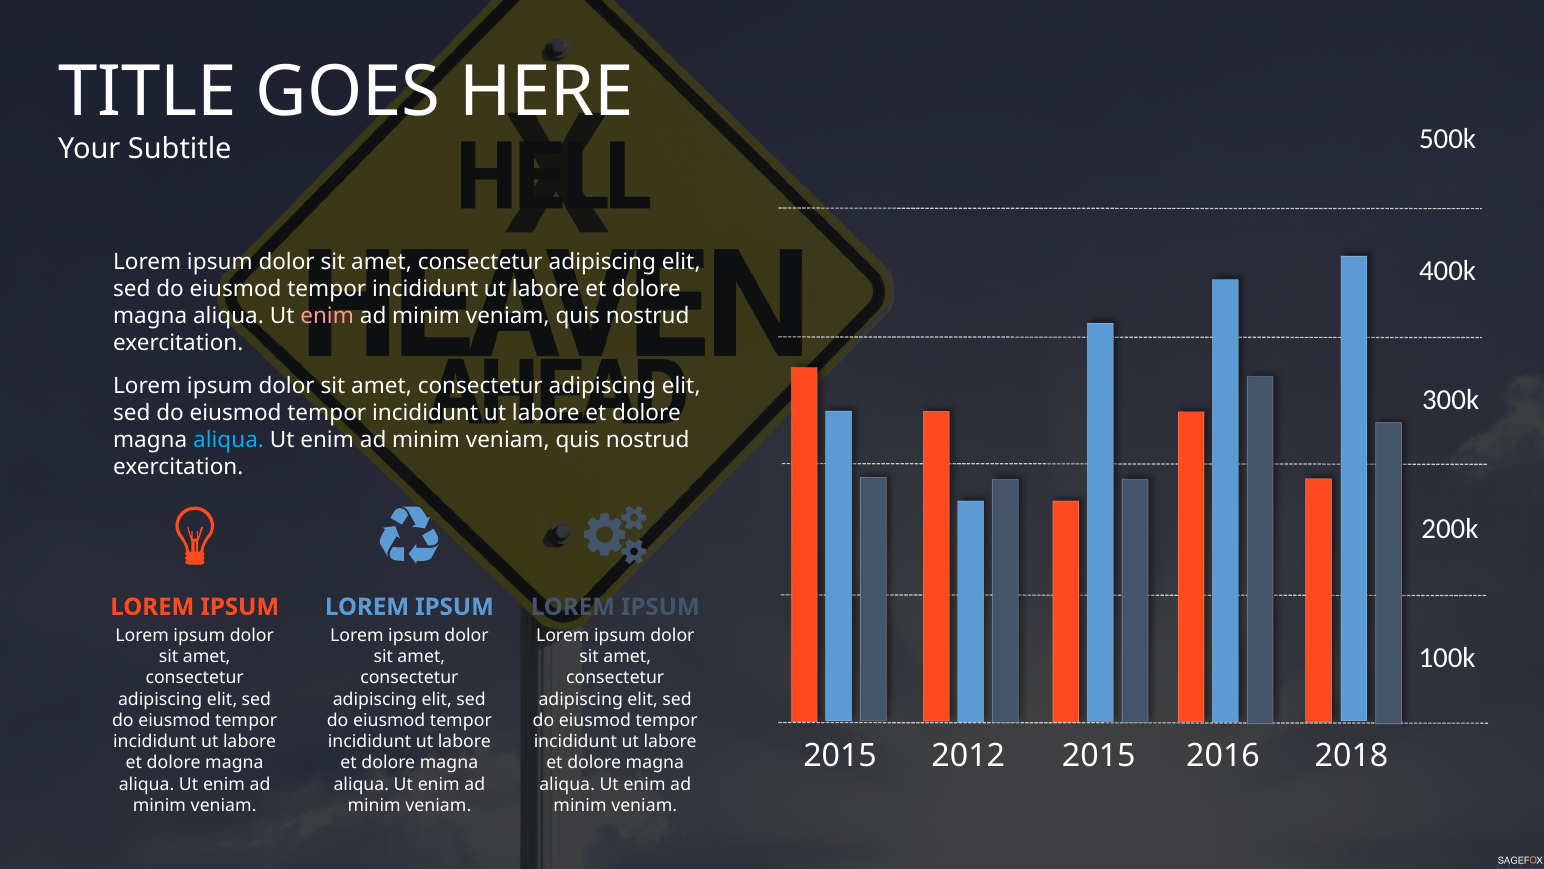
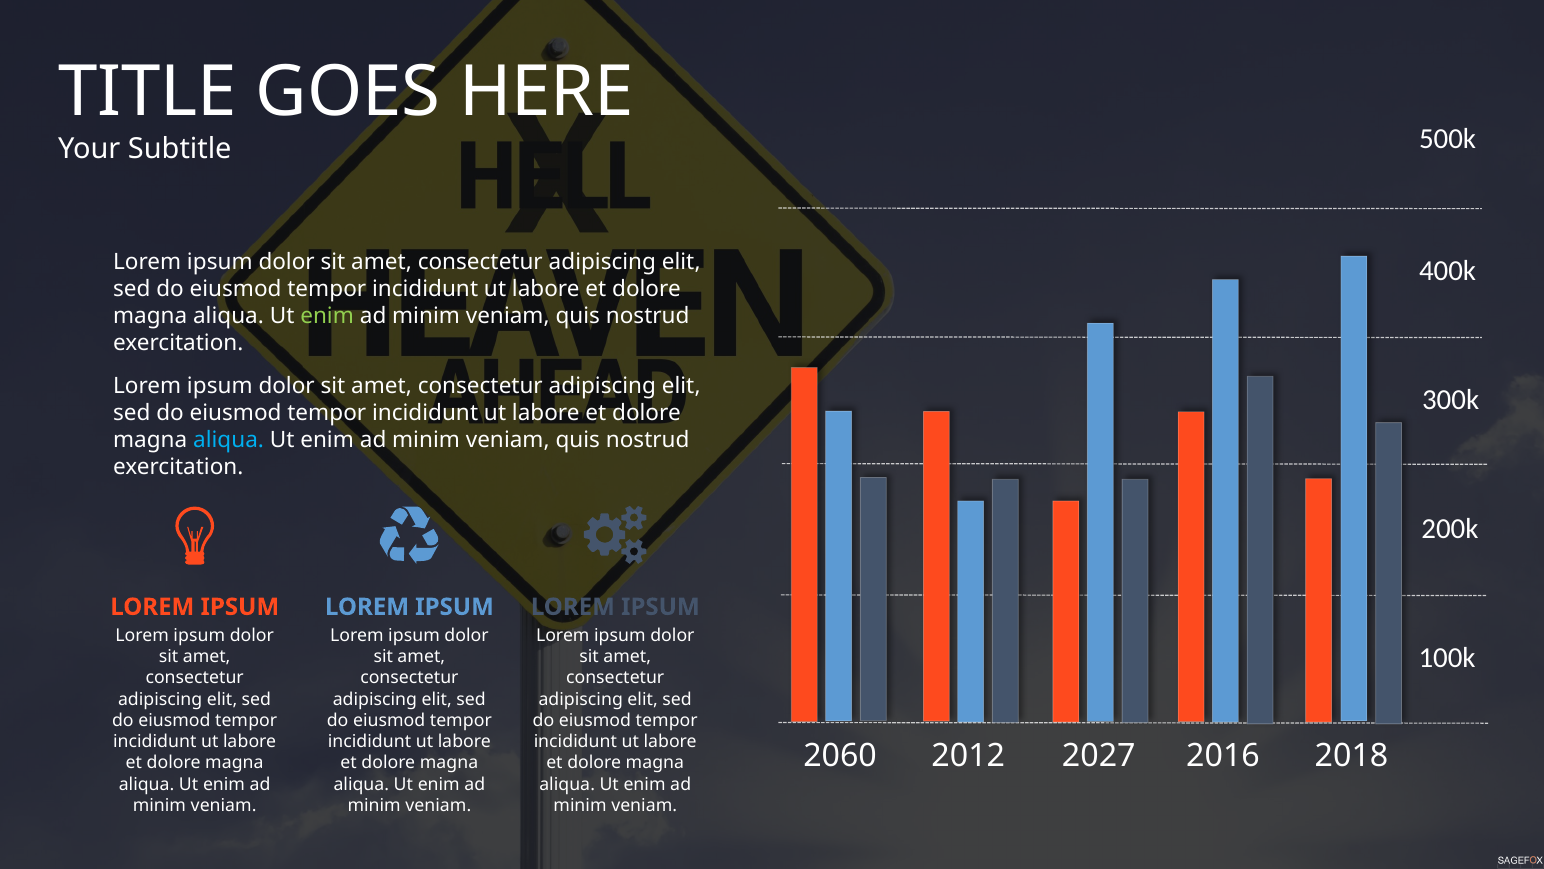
enim at (327, 316) colour: pink -> light green
2015 at (840, 756): 2015 -> 2060
2012 2015: 2015 -> 2027
